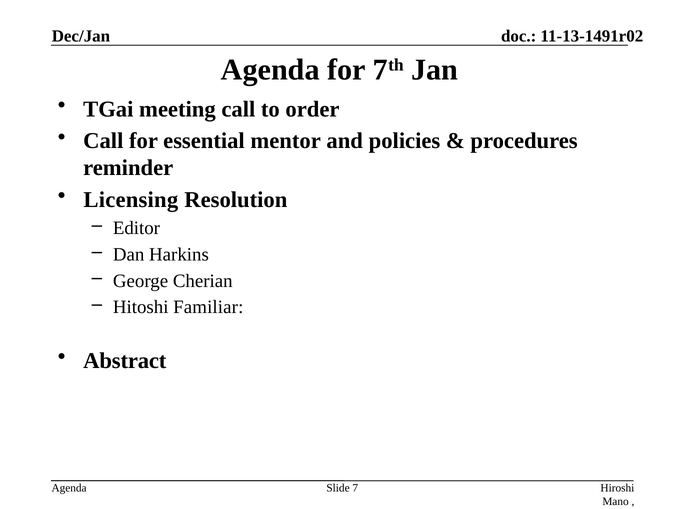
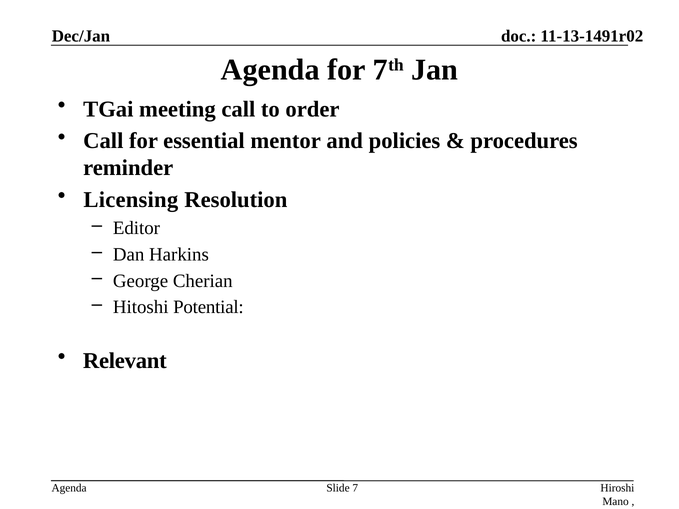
Familiar: Familiar -> Potential
Abstract: Abstract -> Relevant
